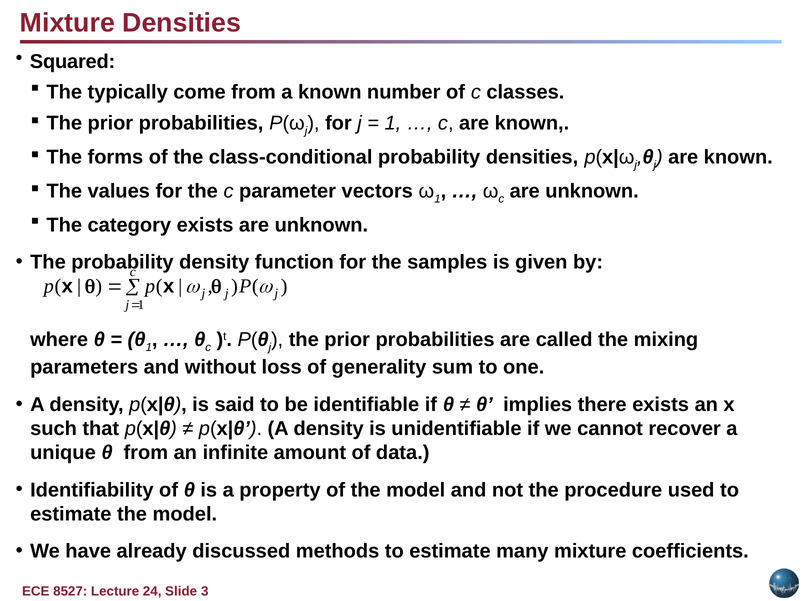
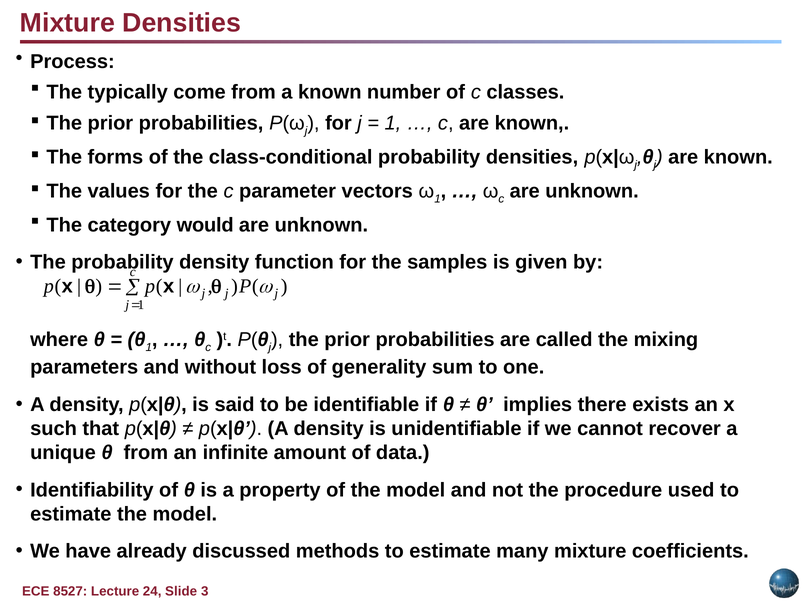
Squared: Squared -> Process
category exists: exists -> would
